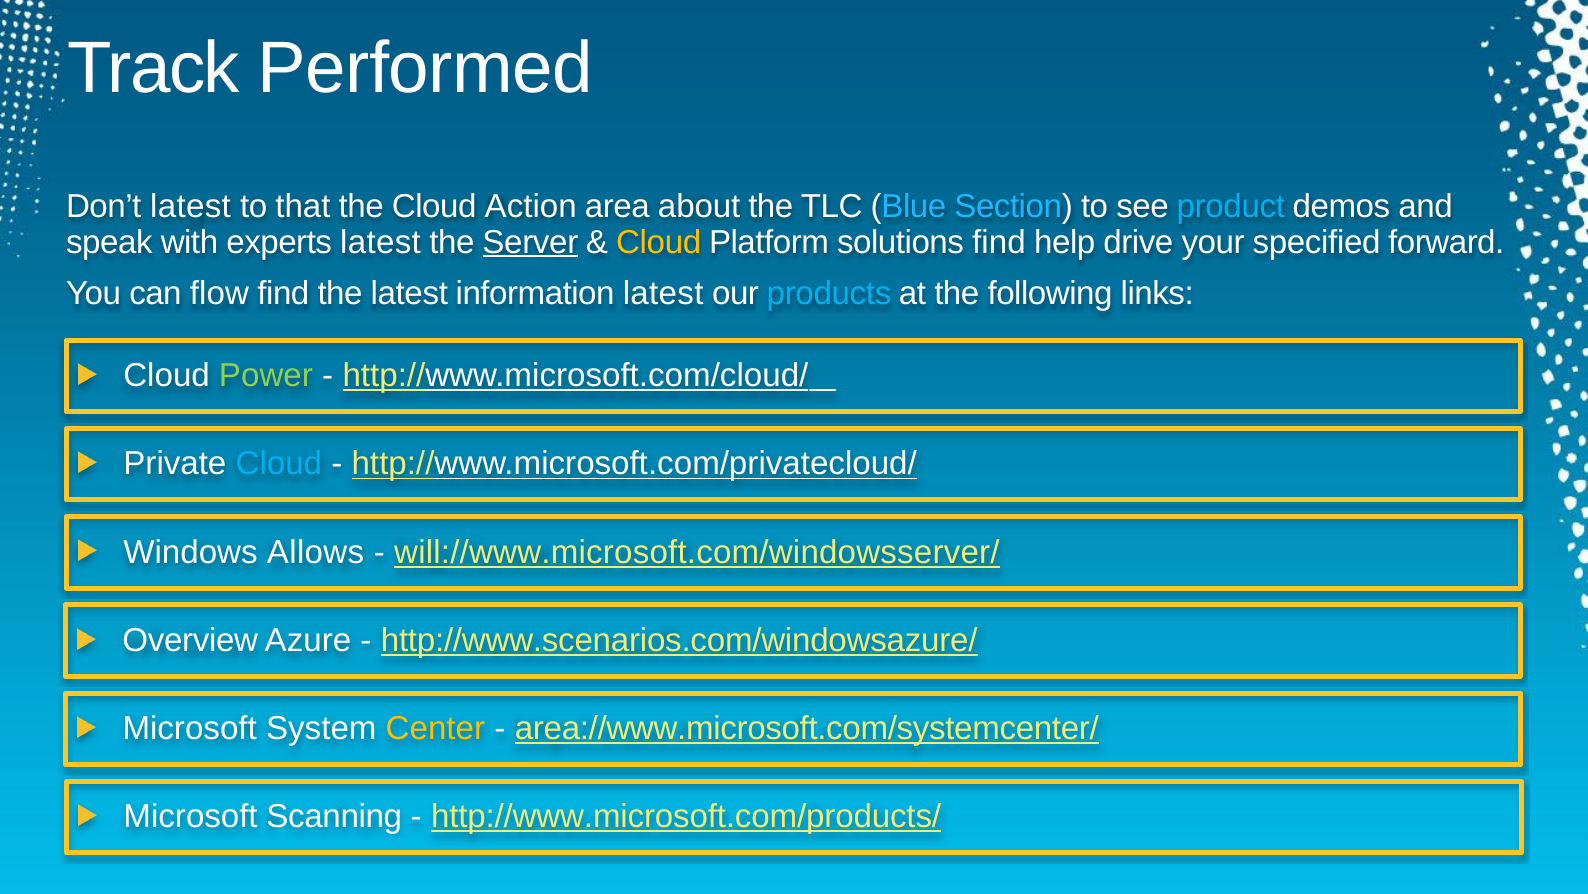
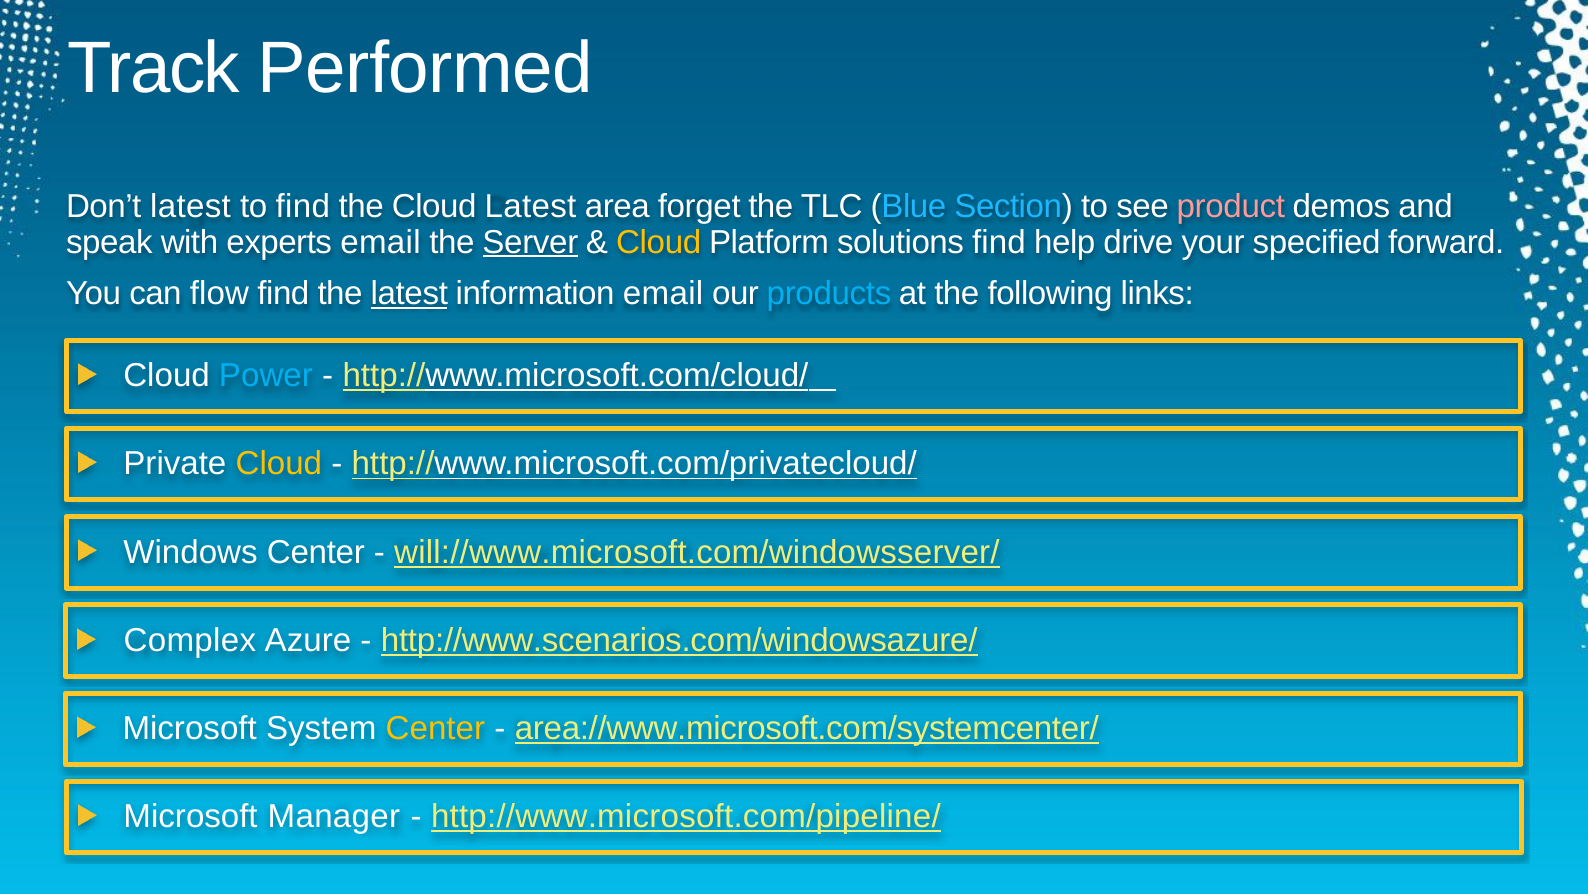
to that: that -> find
Cloud Action: Action -> Latest
about: about -> forget
product colour: light blue -> pink
experts latest: latest -> email
latest at (409, 293) underline: none -> present
information latest: latest -> email
Power colour: light green -> light blue
Cloud at (279, 464) colour: light blue -> yellow
Windows Allows: Allows -> Center
Overview: Overview -> Complex
Scanning: Scanning -> Manager
http://www.microsoft.com/products/: http://www.microsoft.com/products/ -> http://www.microsoft.com/pipeline/
